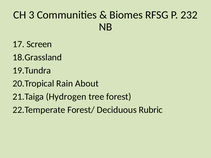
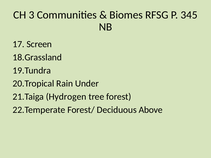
232: 232 -> 345
About: About -> Under
Rubric: Rubric -> Above
